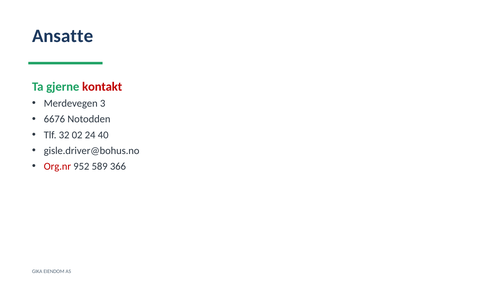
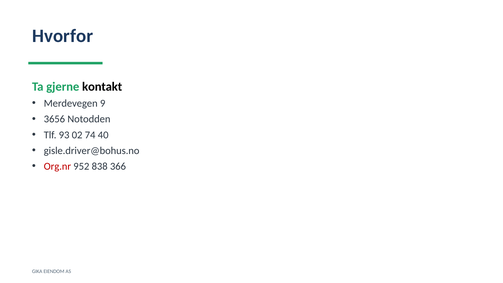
Ansatte: Ansatte -> Hvorfor
kontakt colour: red -> black
3: 3 -> 9
6676: 6676 -> 3656
32: 32 -> 93
24: 24 -> 74
589: 589 -> 838
